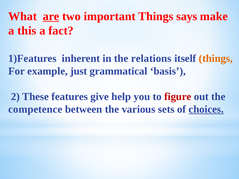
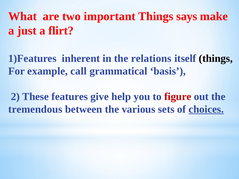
are underline: present -> none
this: this -> just
fact: fact -> flirt
things at (216, 58) colour: orange -> black
just: just -> call
competence: competence -> tremendous
